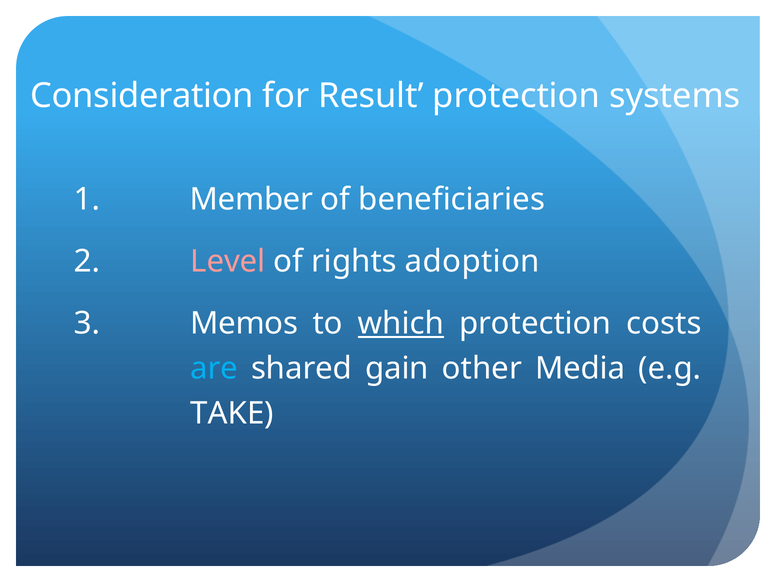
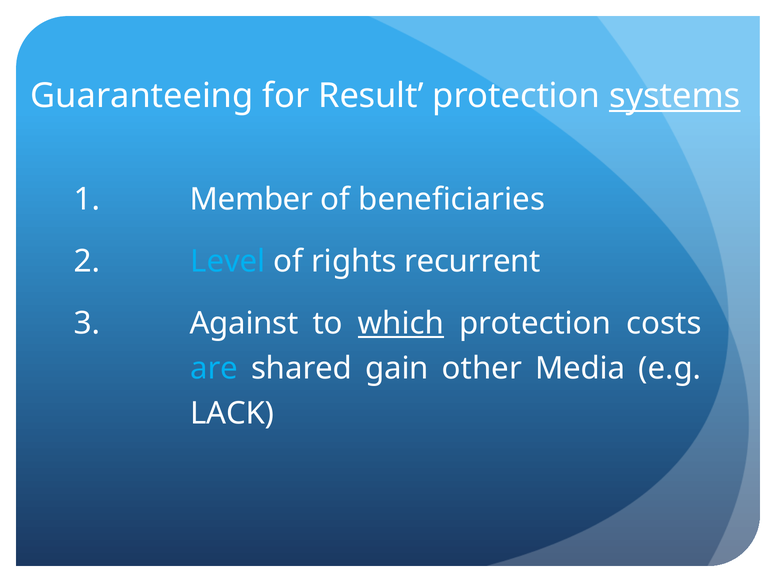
Consideration: Consideration -> Guaranteeing
systems underline: none -> present
Level colour: pink -> light blue
adoption: adoption -> recurrent
Memos: Memos -> Against
TAKE: TAKE -> LACK
